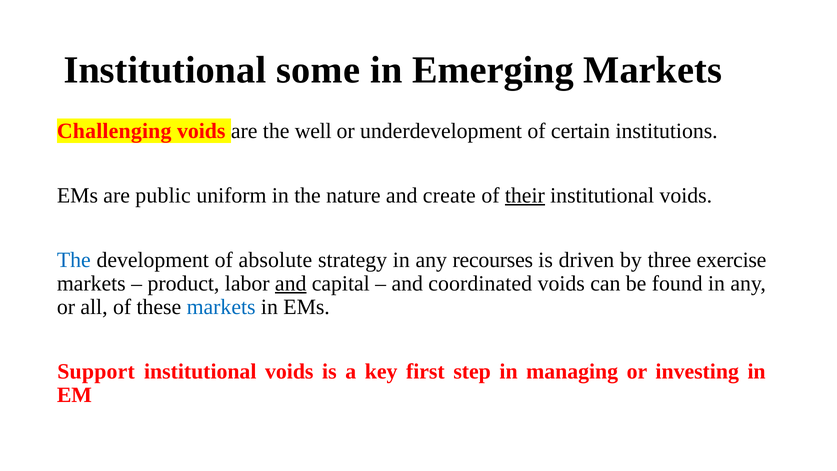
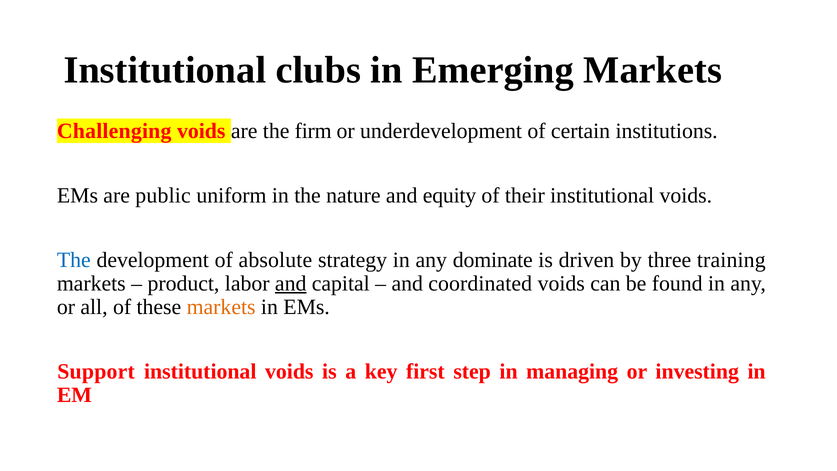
some: some -> clubs
well: well -> firm
create: create -> equity
their underline: present -> none
recourses: recourses -> dominate
exercise: exercise -> training
markets at (221, 307) colour: blue -> orange
